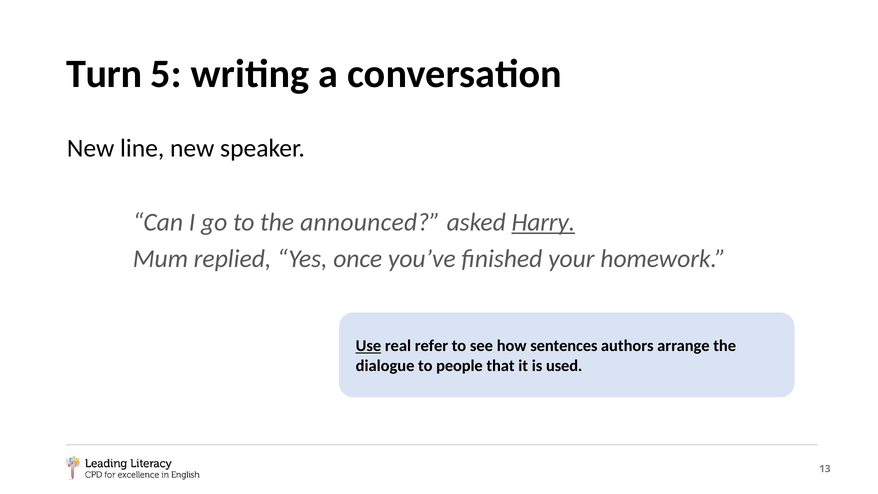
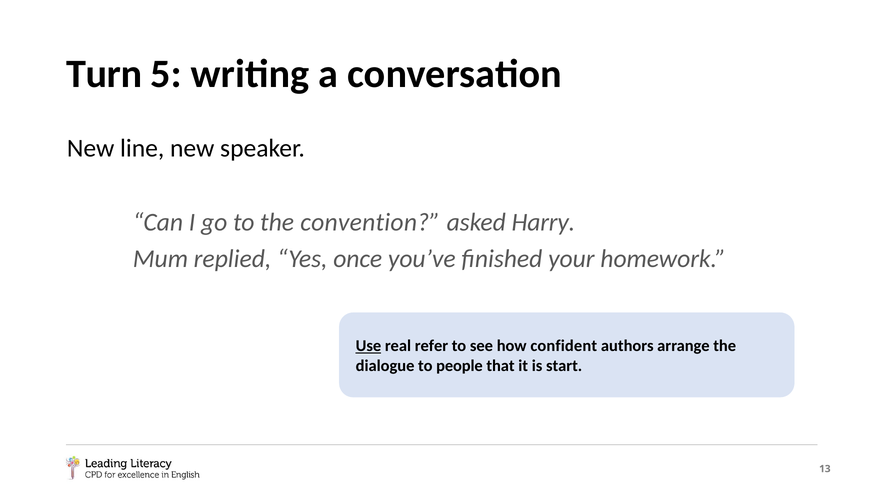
announced: announced -> convention
Harry underline: present -> none
sentences: sentences -> confident
used: used -> start
